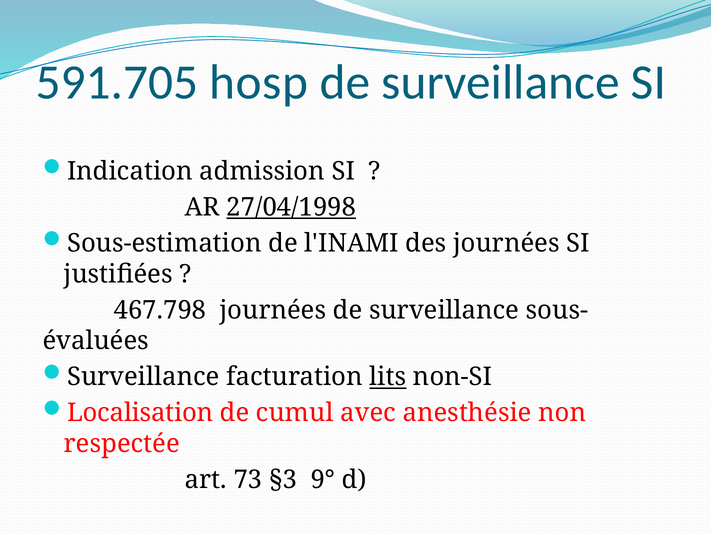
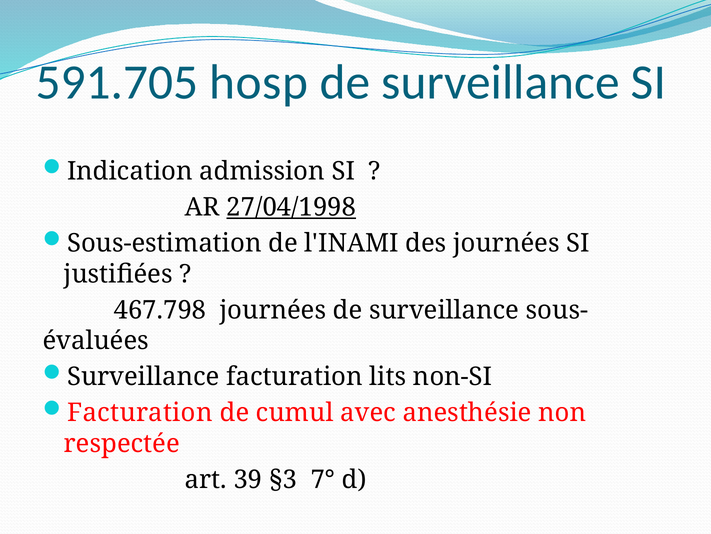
lits underline: present -> none
Localisation at (140, 412): Localisation -> Facturation
73: 73 -> 39
9°: 9° -> 7°
